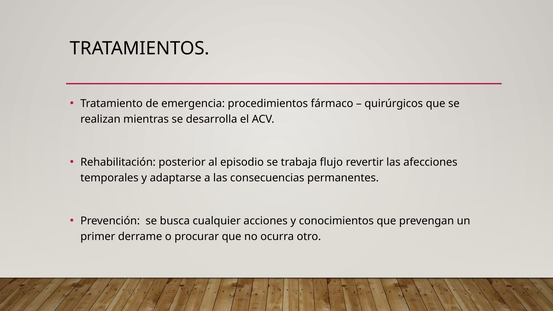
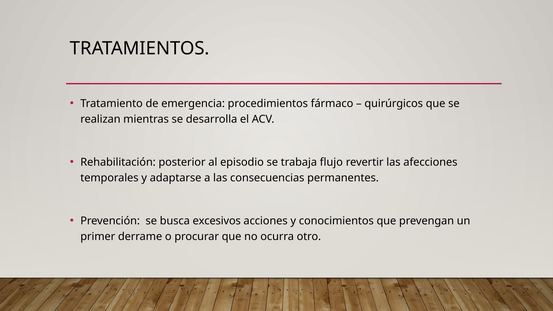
cualquier: cualquier -> excesivos
